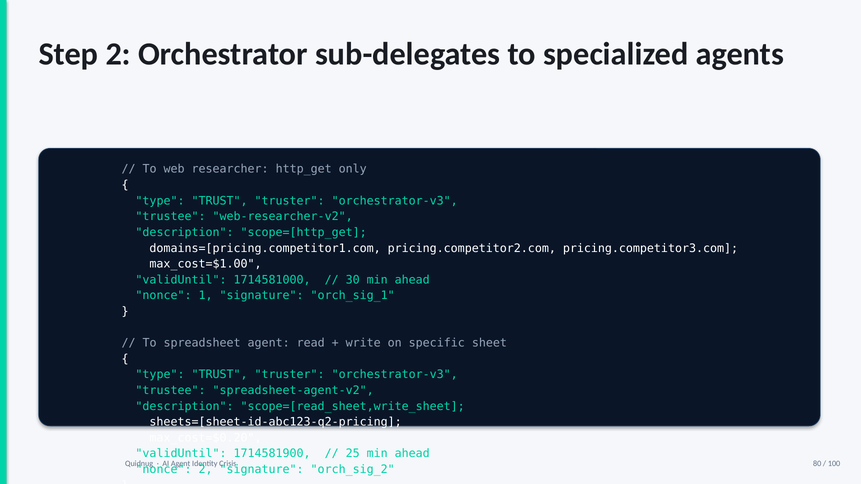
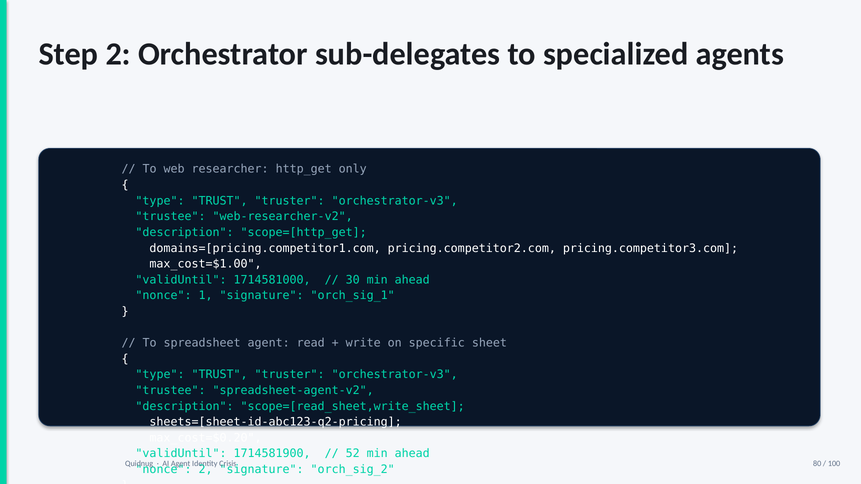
25: 25 -> 52
